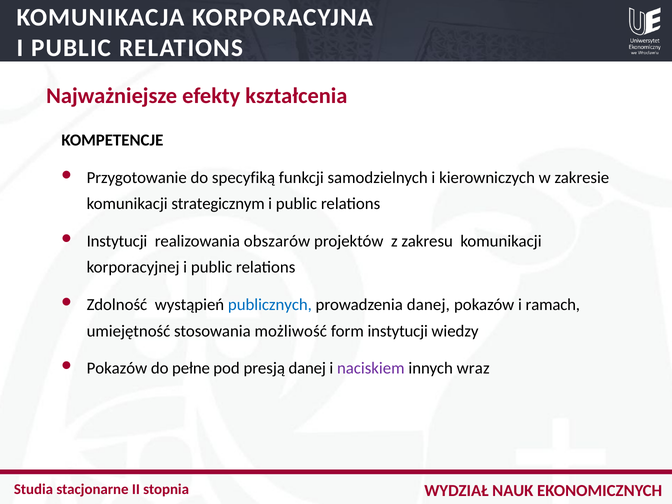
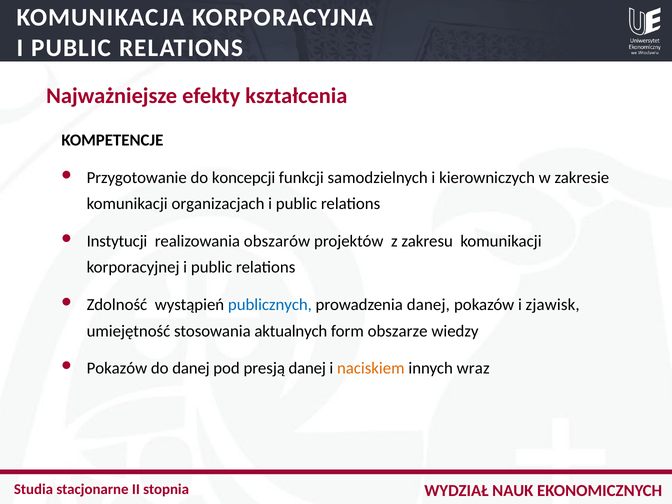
specyfiką: specyfiką -> koncepcji
strategicznym: strategicznym -> organizacjach
ramach: ramach -> zjawisk
możliwość: możliwość -> aktualnych
form instytucji: instytucji -> obszarze
do pełne: pełne -> danej
naciskiem colour: purple -> orange
